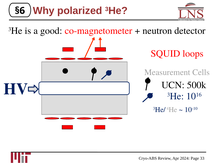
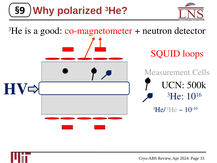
§6: §6 -> §9
